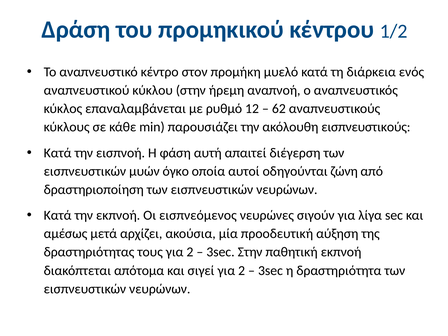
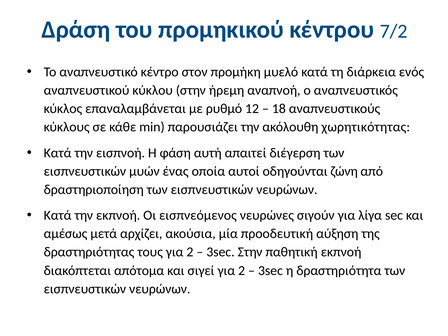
1/2: 1/2 -> 7/2
62: 62 -> 18
εισπνευστικούς: εισπνευστικούς -> χωρητικότητας
όγκο: όγκο -> ένας
